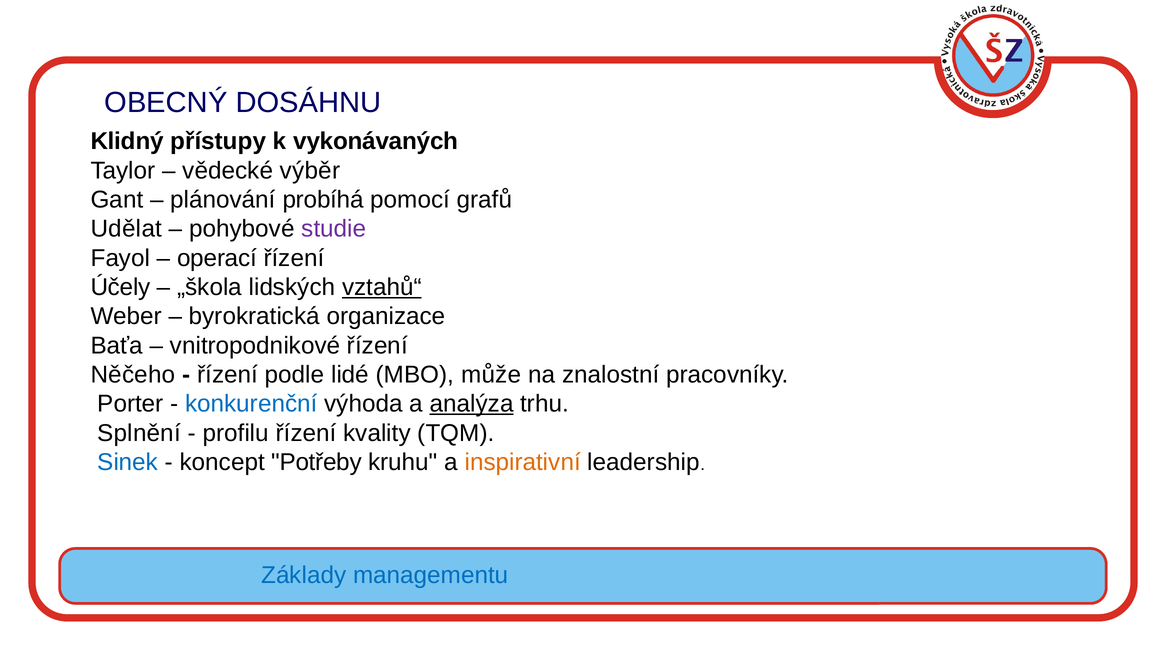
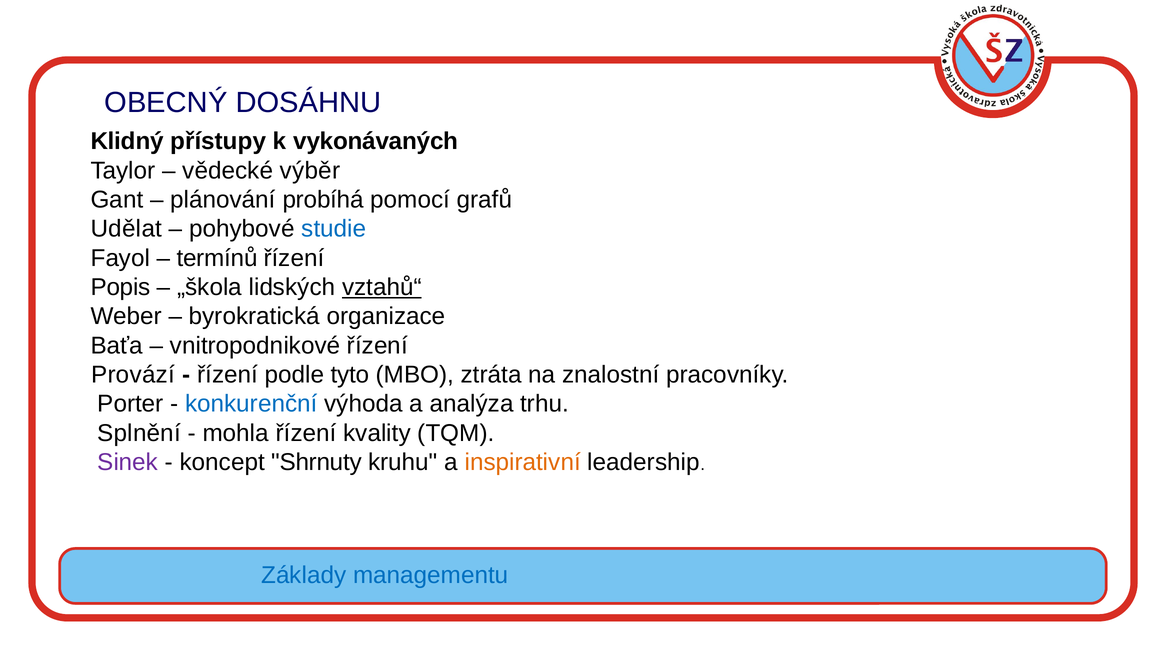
studie colour: purple -> blue
operací: operací -> termínů
Účely: Účely -> Popis
Něčeho: Něčeho -> Provází
lidé: lidé -> tyto
může: může -> ztráta
analýza underline: present -> none
profilu: profilu -> mohla
Sinek colour: blue -> purple
Potřeby: Potřeby -> Shrnuty
